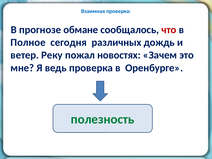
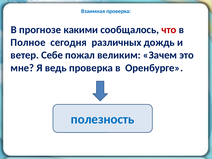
обмане: обмане -> какими
Реку: Реку -> Себе
новостях: новостях -> великим
полезность colour: green -> blue
